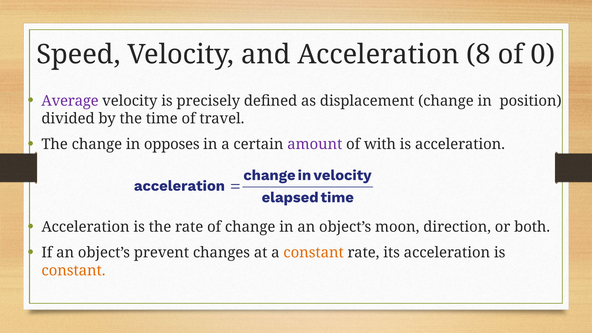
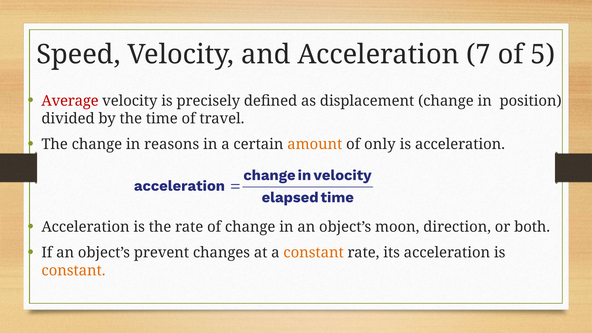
8: 8 -> 7
0: 0 -> 5
Average colour: purple -> red
opposes: opposes -> reasons
amount colour: purple -> orange
with: with -> only
